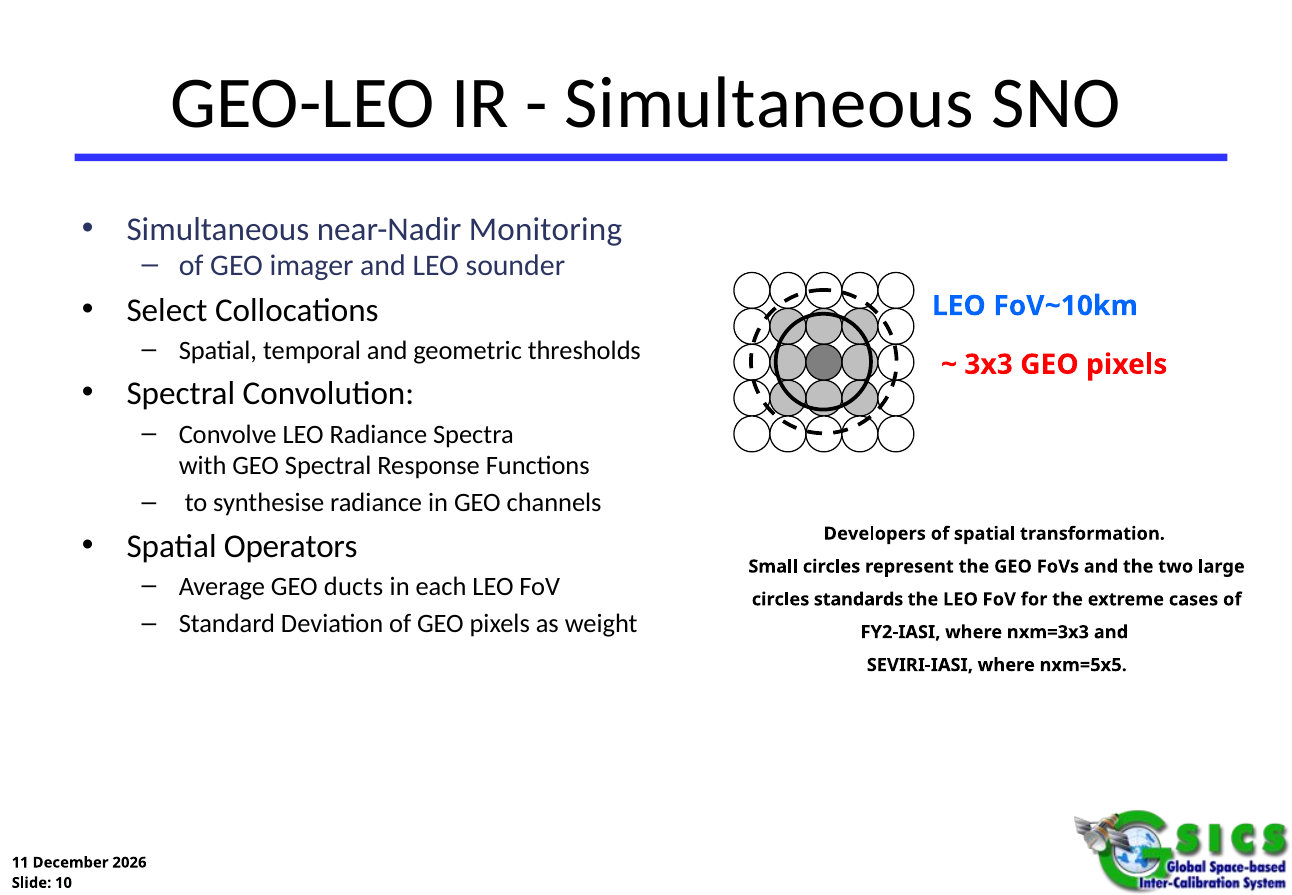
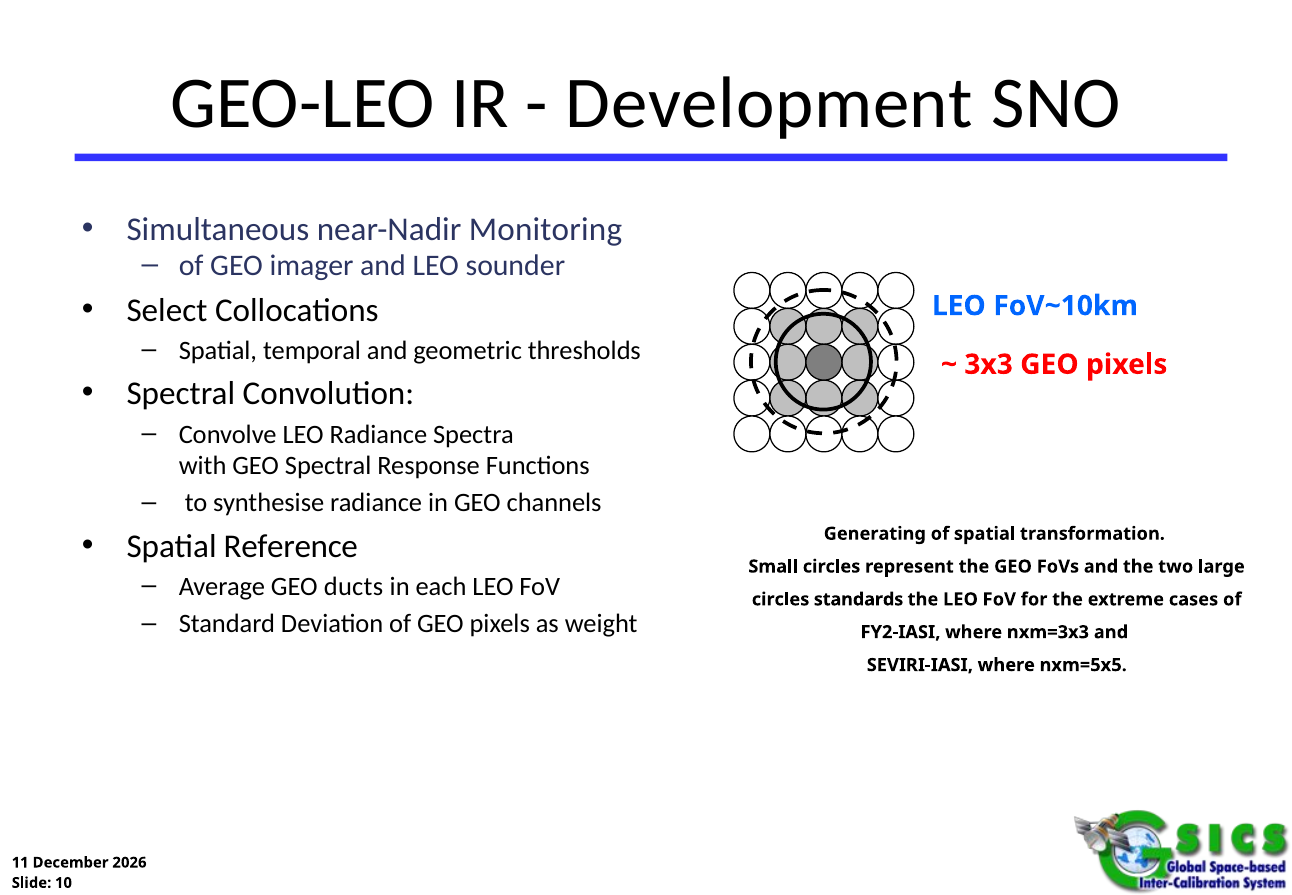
Simultaneous at (769, 103): Simultaneous -> Development
Operators: Operators -> Reference
Developers: Developers -> Generating
